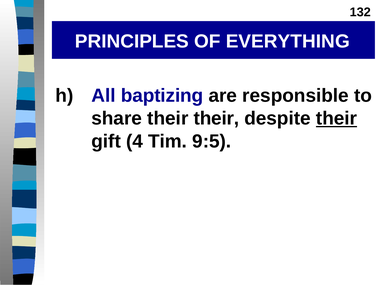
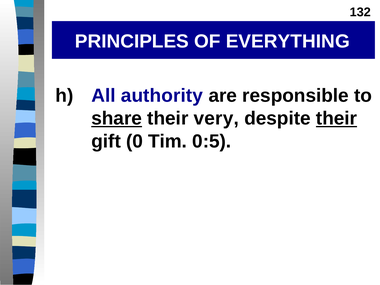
baptizing: baptizing -> authority
share underline: none -> present
their their: their -> very
4: 4 -> 0
9:5: 9:5 -> 0:5
